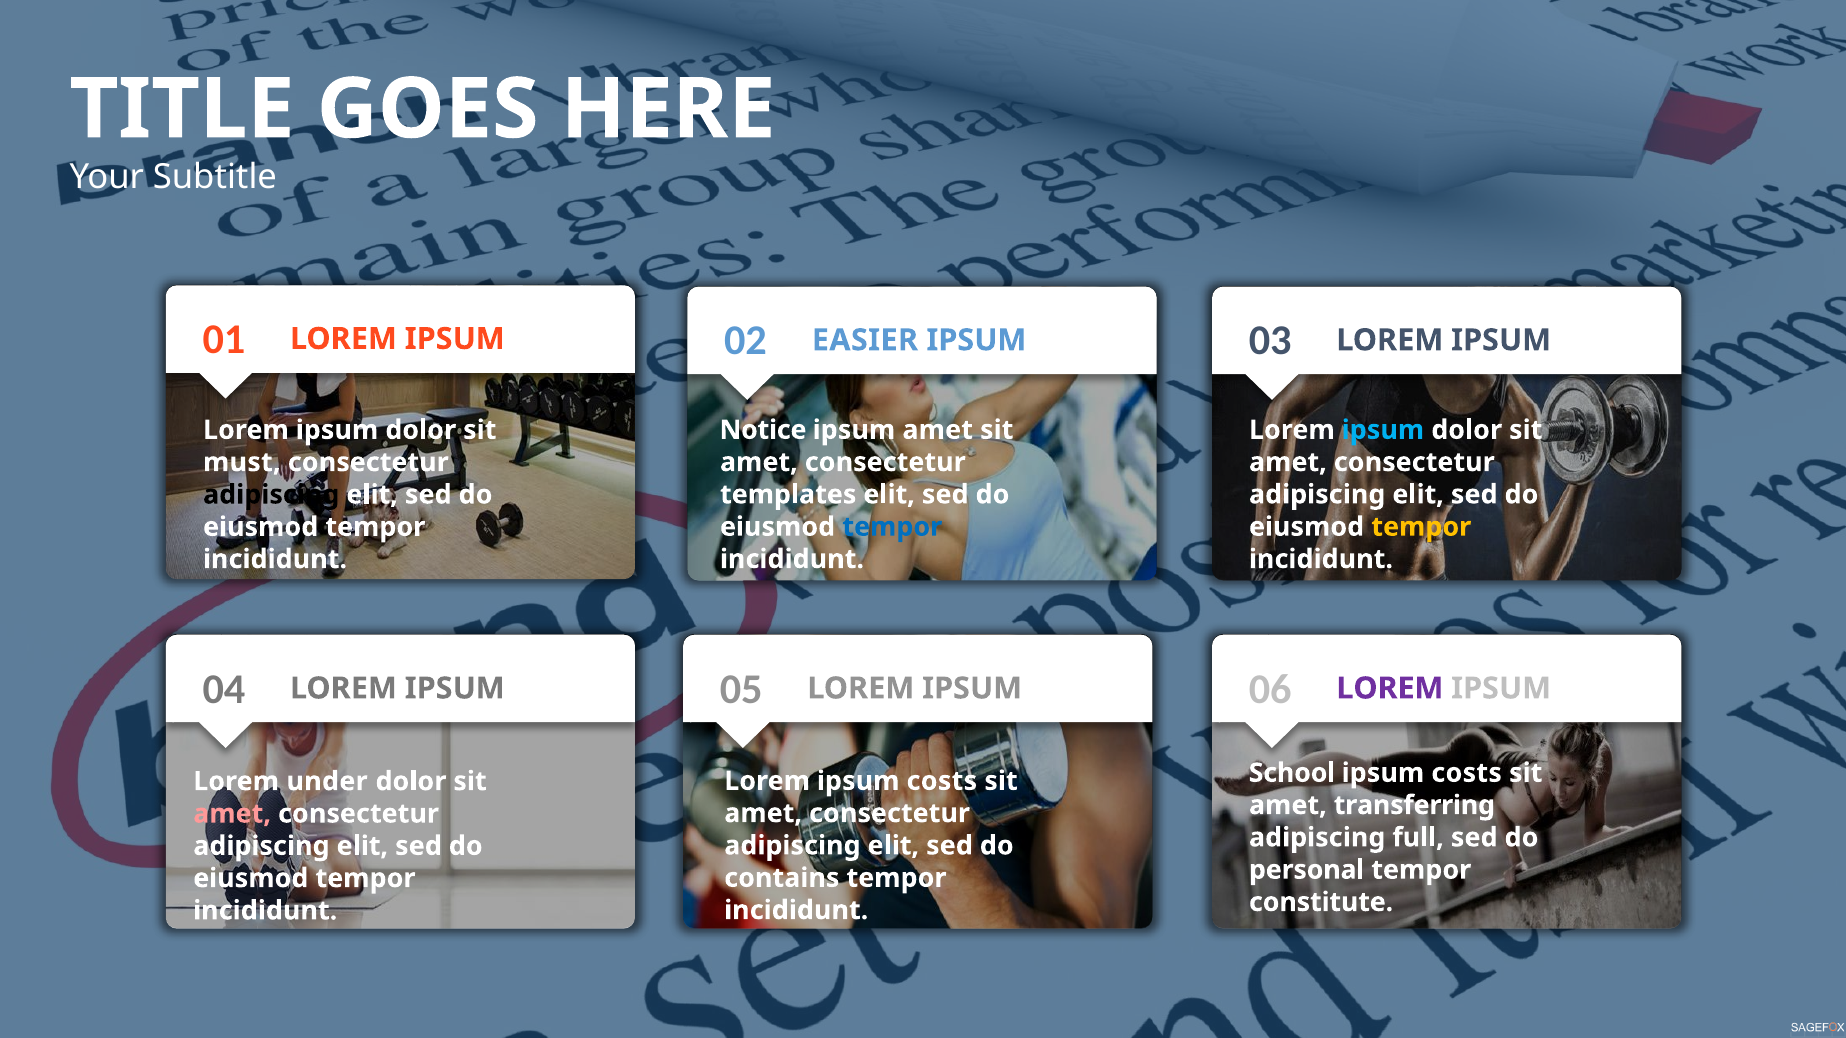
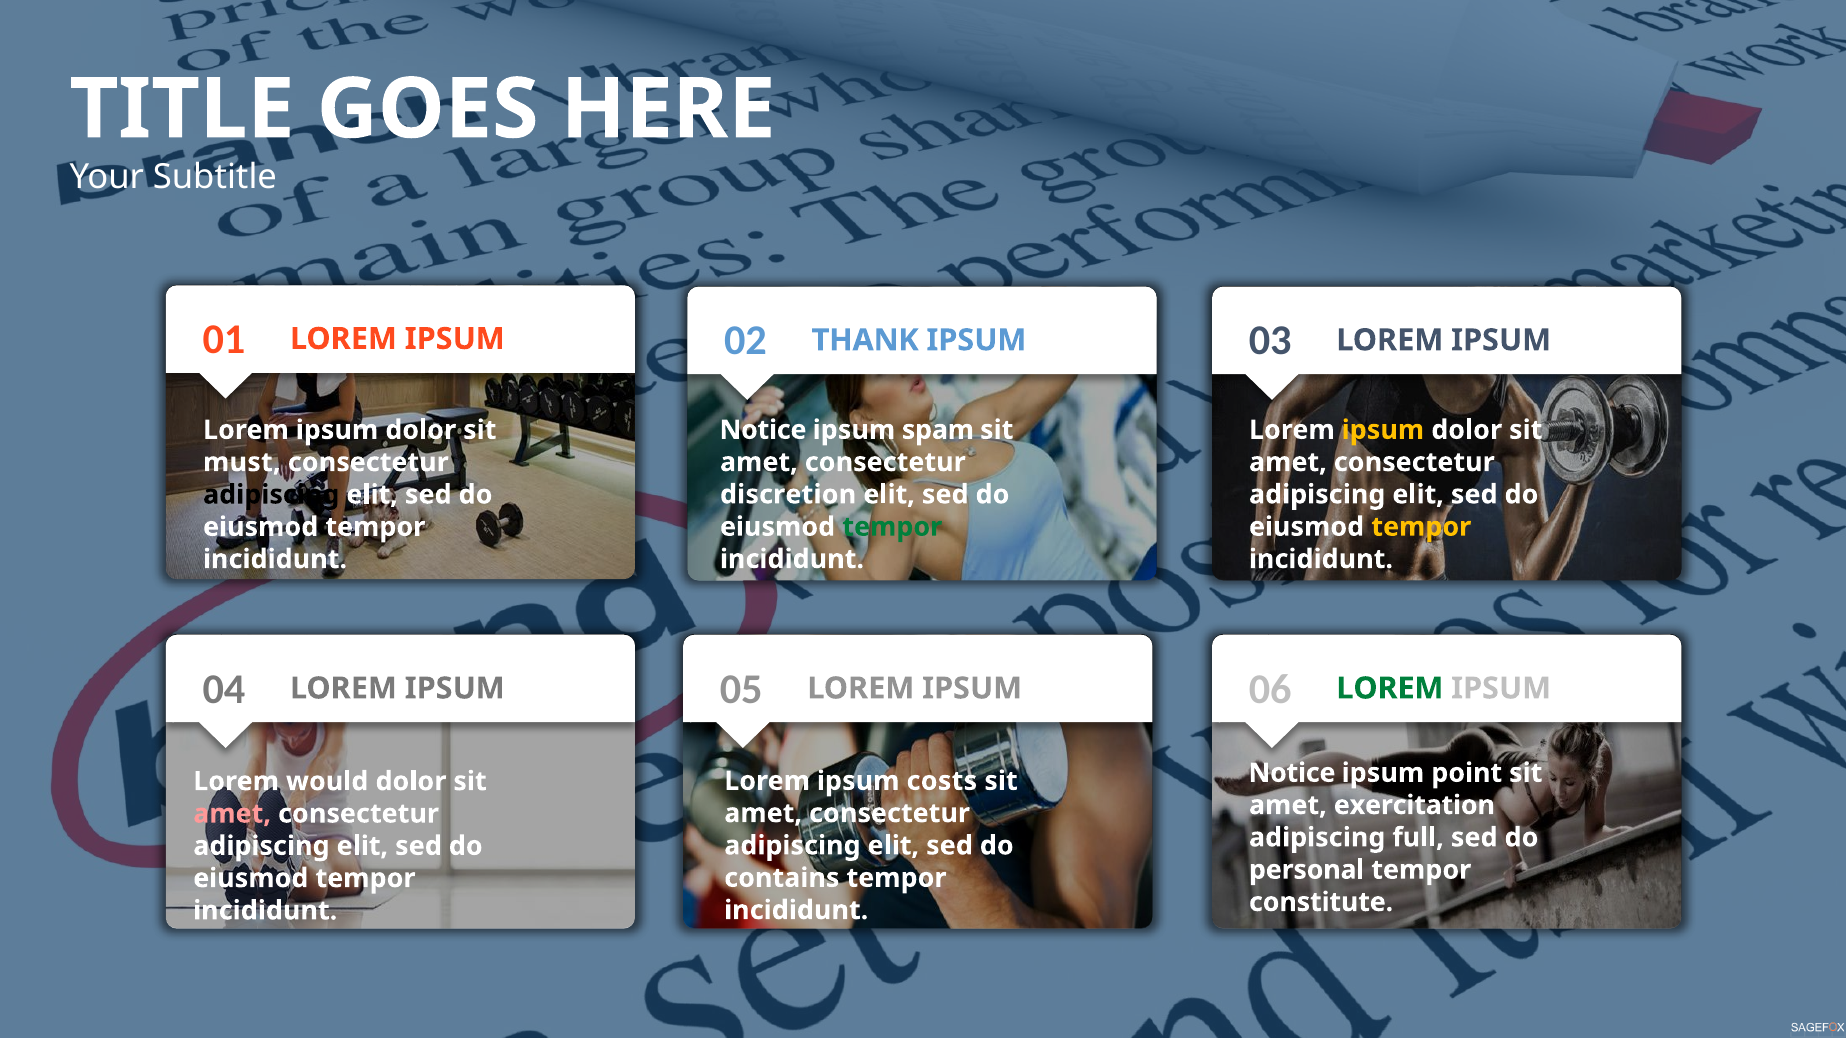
EASIER: EASIER -> THANK
ipsum amet: amet -> spam
ipsum at (1383, 430) colour: light blue -> yellow
templates: templates -> discretion
tempor at (892, 527) colour: blue -> green
LOREM at (1390, 689) colour: purple -> green
School at (1292, 773): School -> Notice
costs at (1467, 773): costs -> point
under: under -> would
transferring: transferring -> exercitation
